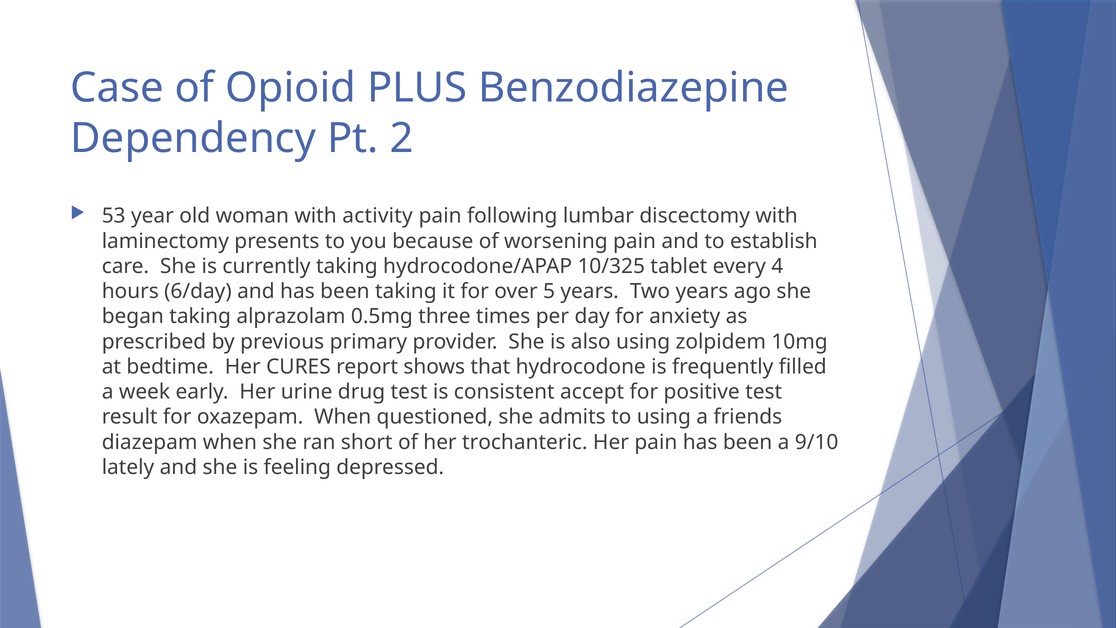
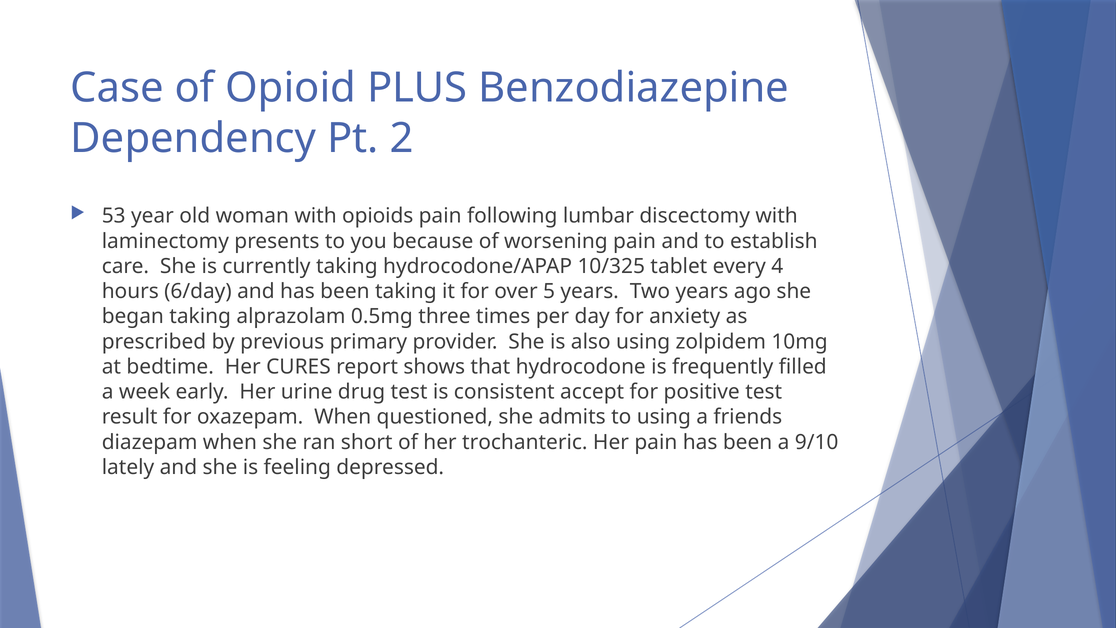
activity: activity -> opioids
